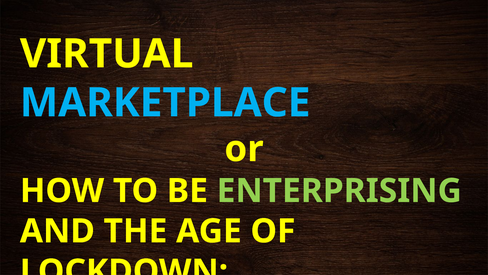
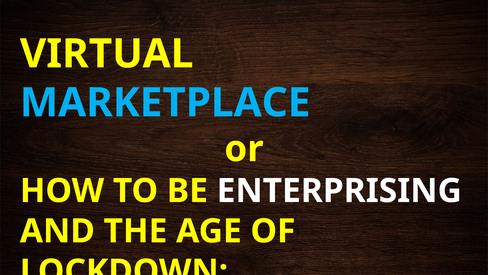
ENTERPRISING colour: light green -> white
